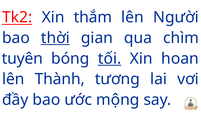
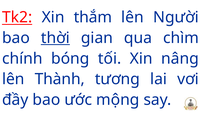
tuyên: tuyên -> chính
tối underline: present -> none
hoan: hoan -> nâng
